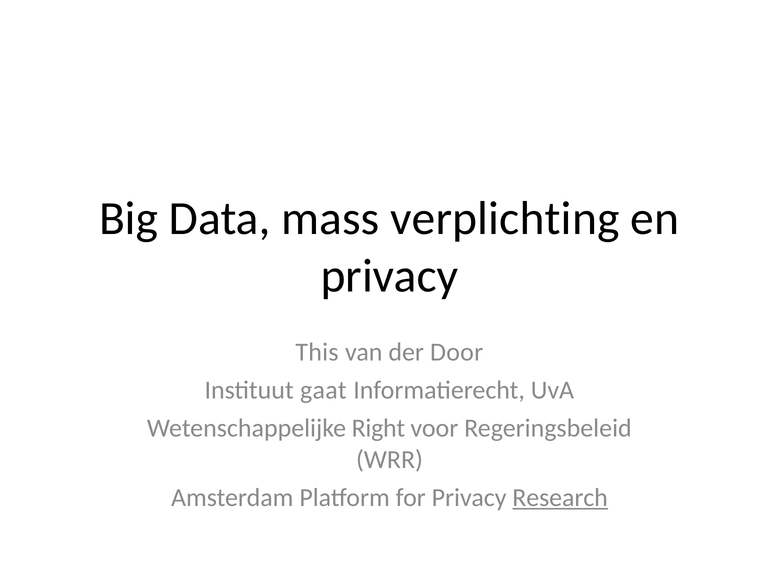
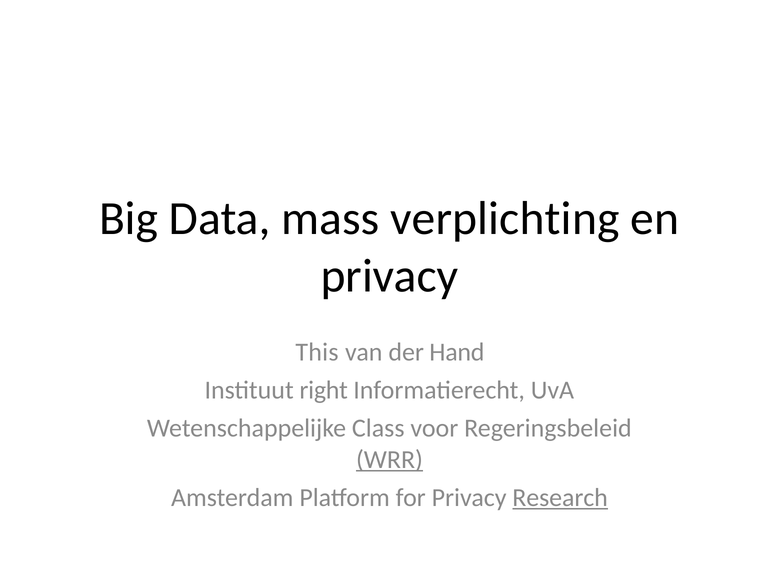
Door: Door -> Hand
gaat: gaat -> right
Right: Right -> Class
WRR underline: none -> present
